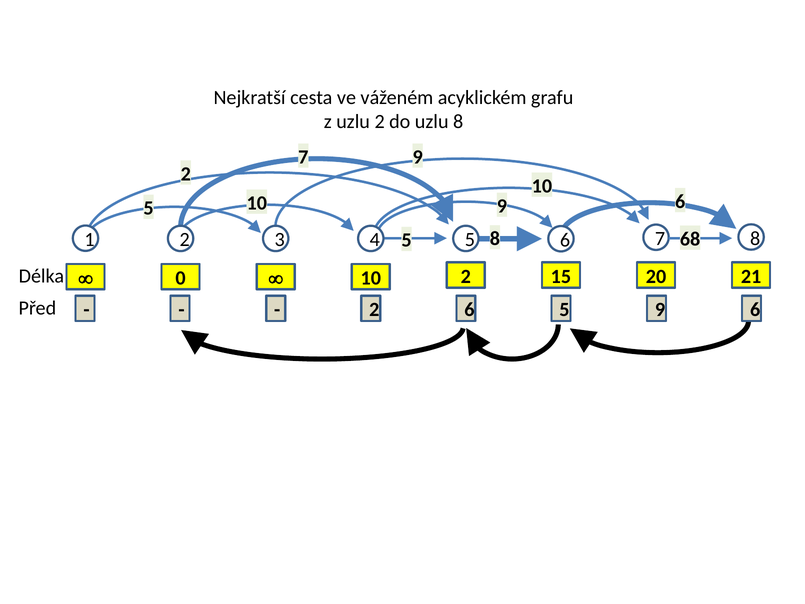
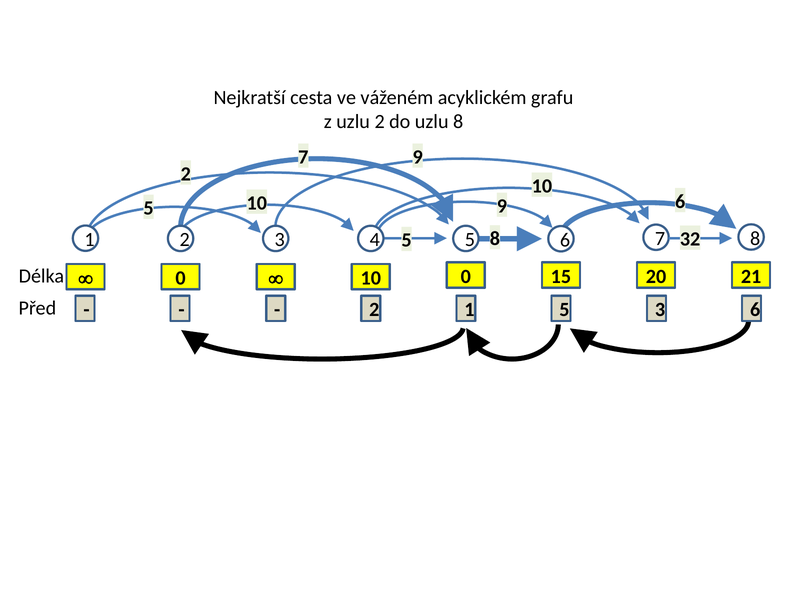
68: 68 -> 32
10 2: 2 -> 0
2 6: 6 -> 1
5 9: 9 -> 3
